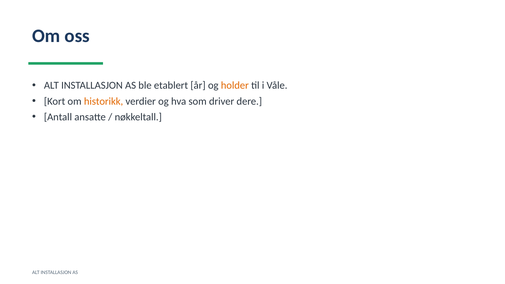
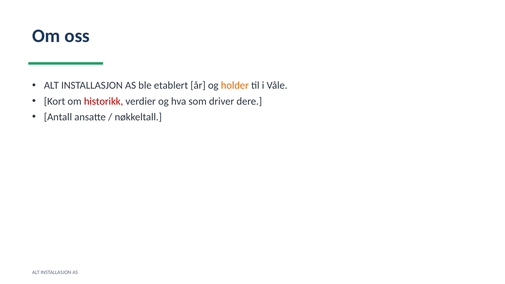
historikk colour: orange -> red
